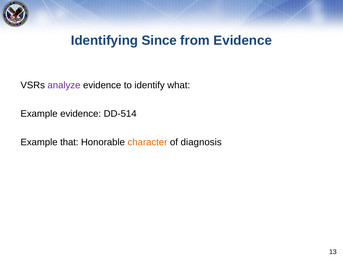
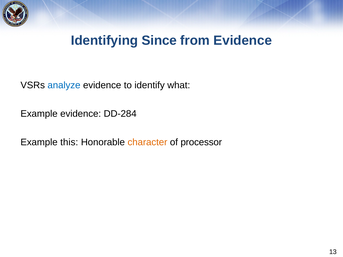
analyze colour: purple -> blue
DD-514: DD-514 -> DD-284
that: that -> this
diagnosis: diagnosis -> processor
